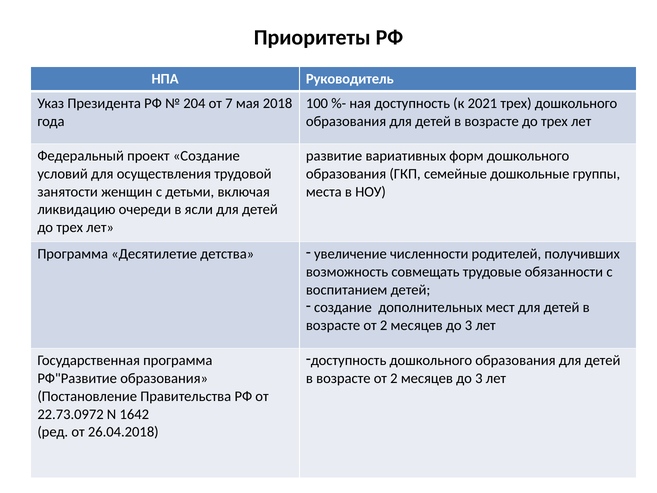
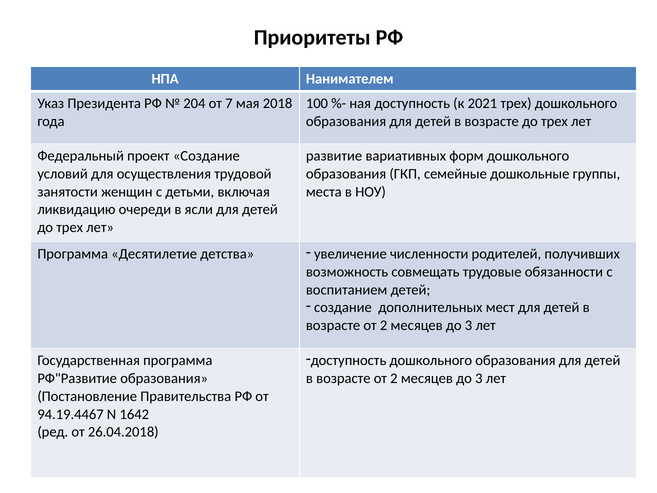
Руководитель: Руководитель -> Нанимателем
22.73.0972: 22.73.0972 -> 94.19.4467
